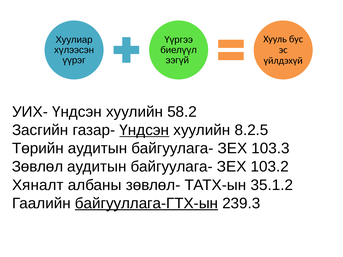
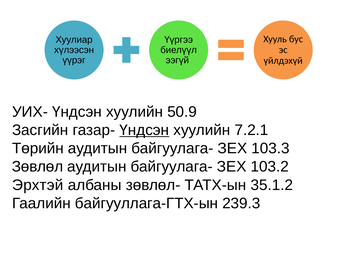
58.2: 58.2 -> 50.9
8.2.5: 8.2.5 -> 7.2.1
Хяналт: Хяналт -> Эрхтэй
байгууллага-ГТХ-ын underline: present -> none
